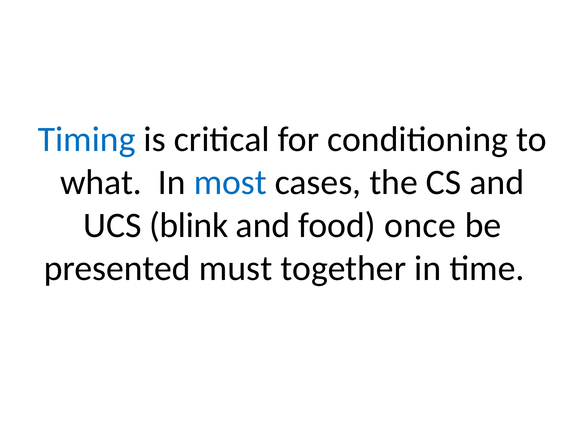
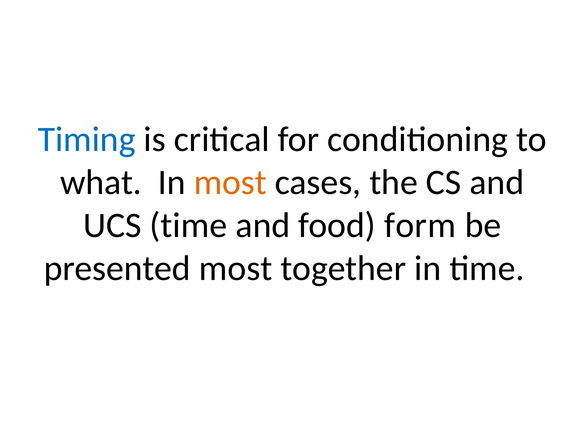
most at (230, 182) colour: blue -> orange
UCS blink: blink -> time
once: once -> form
presented must: must -> most
